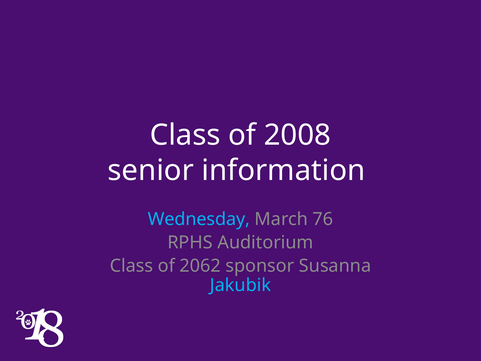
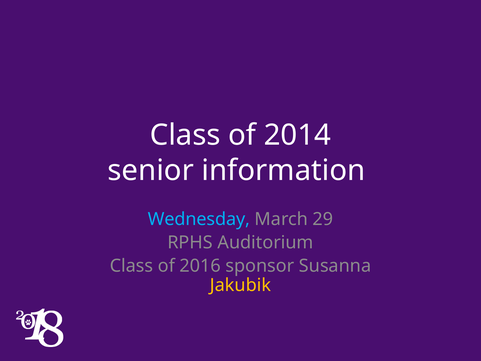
2008: 2008 -> 2014
76: 76 -> 29
2062: 2062 -> 2016
Jakubik colour: light blue -> yellow
